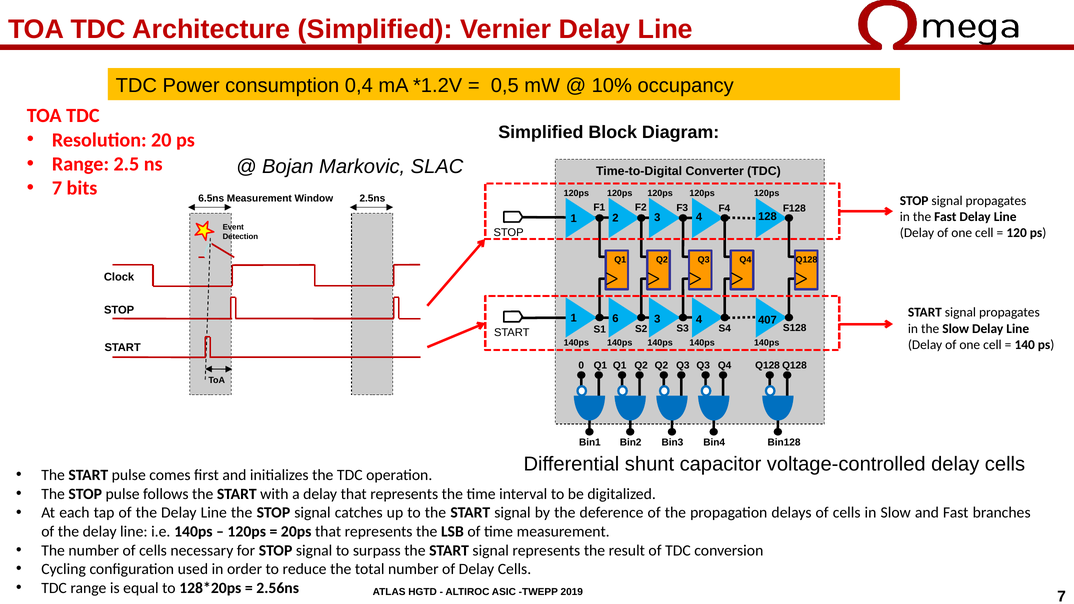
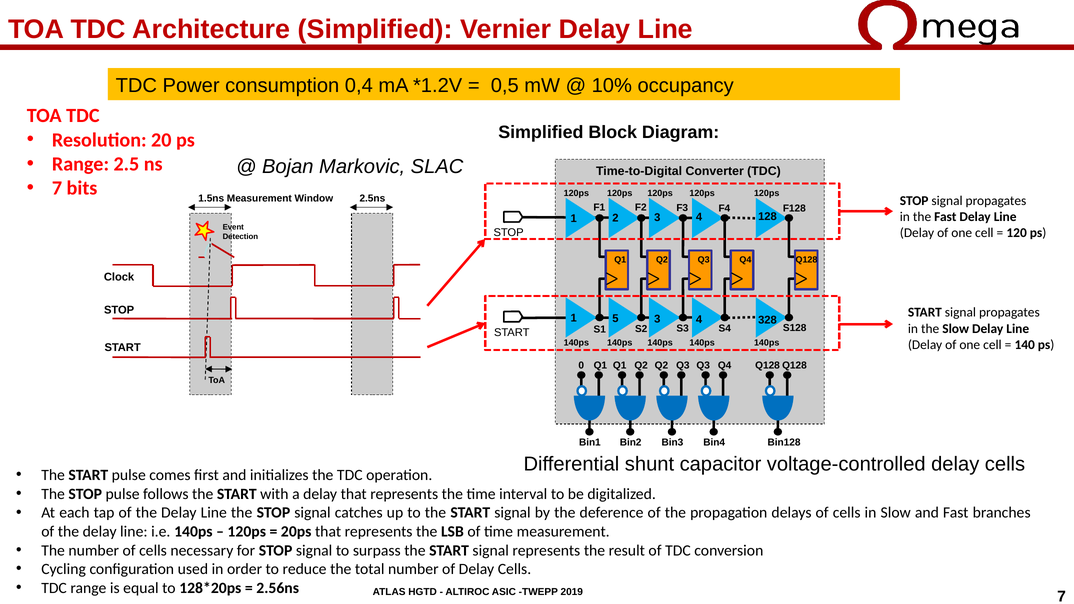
6.5ns: 6.5ns -> 1.5ns
6: 6 -> 5
407: 407 -> 328
